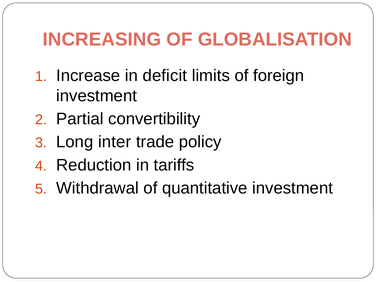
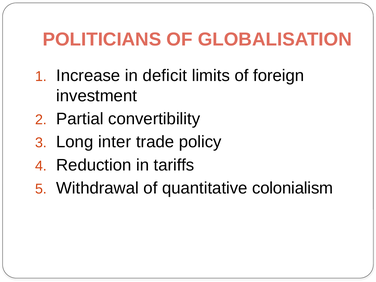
INCREASING: INCREASING -> POLITICIANS
quantitative investment: investment -> colonialism
